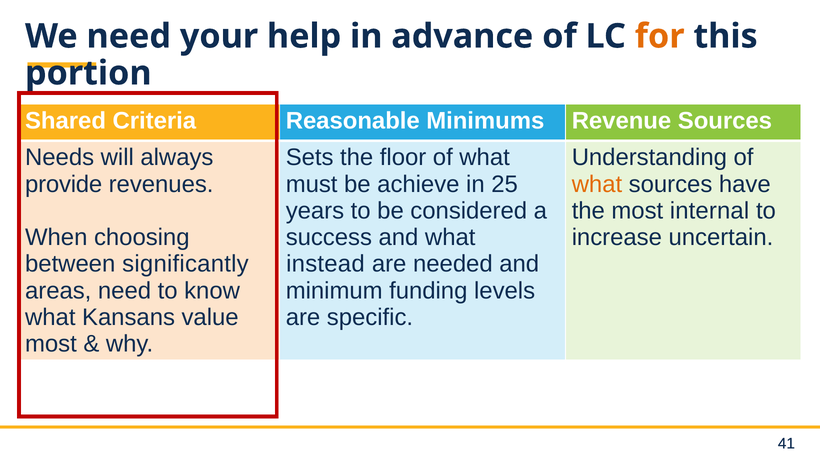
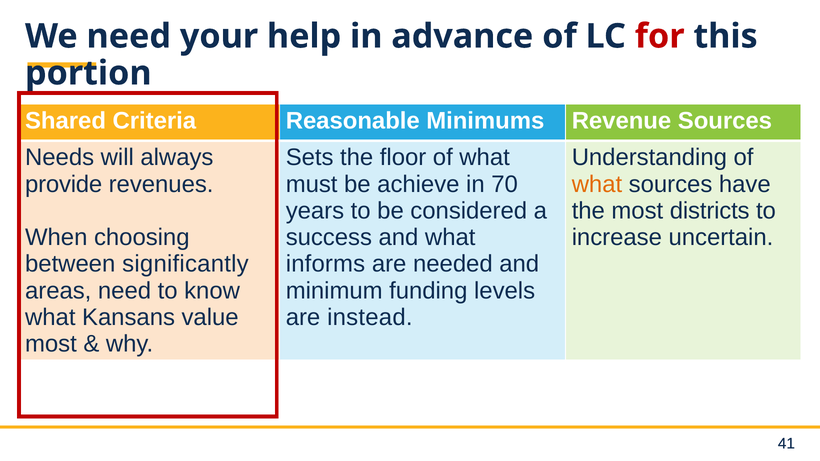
for colour: orange -> red
25: 25 -> 70
internal: internal -> districts
instead: instead -> informs
specific: specific -> instead
